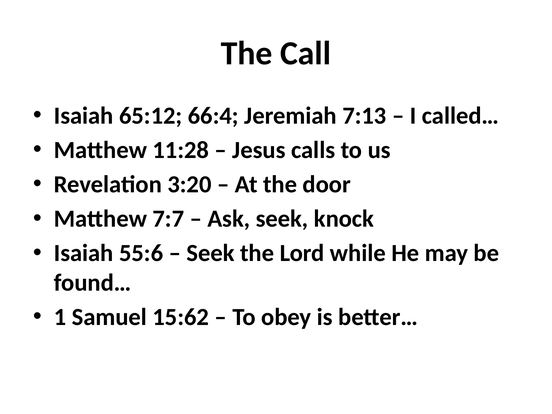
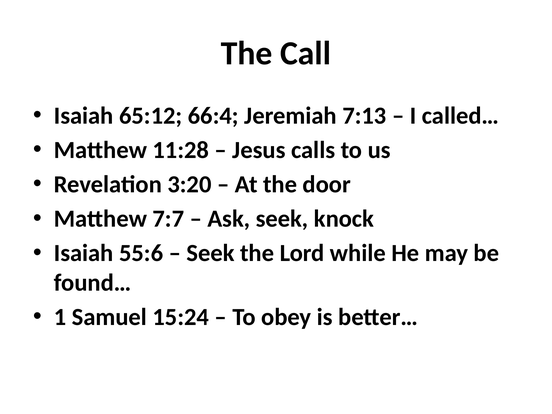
15:62: 15:62 -> 15:24
